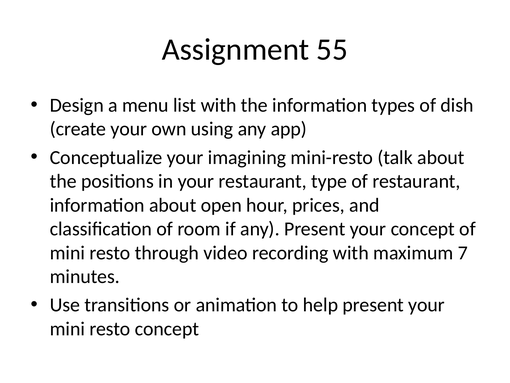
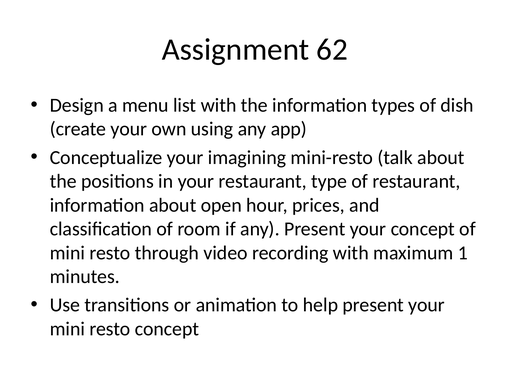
55: 55 -> 62
7: 7 -> 1
